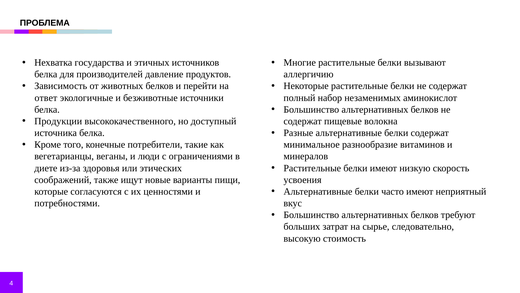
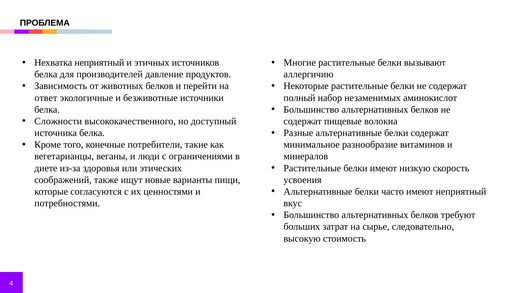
Нехватка государства: государства -> неприятный
Продукции: Продукции -> Сложности
